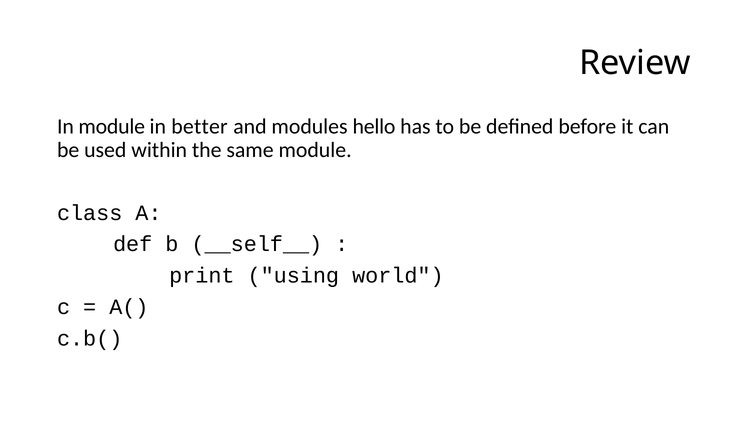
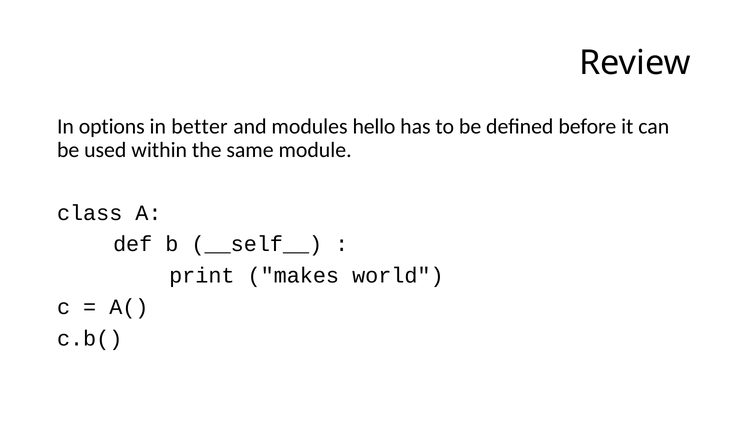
In module: module -> options
using: using -> makes
